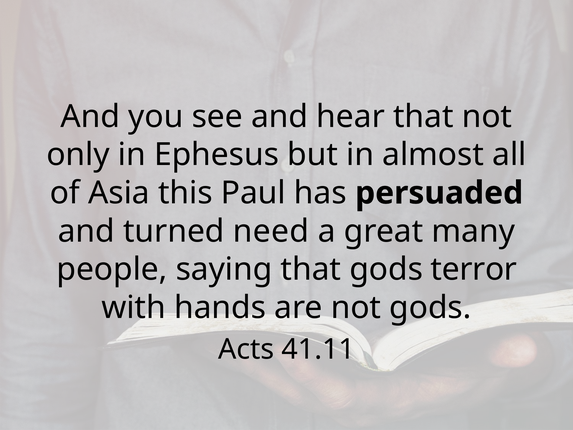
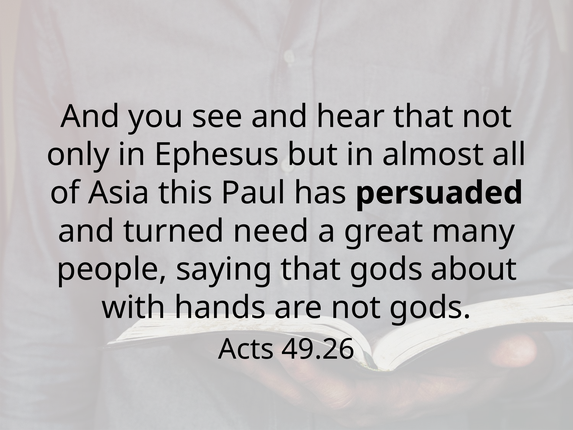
terror: terror -> about
41.11: 41.11 -> 49.26
